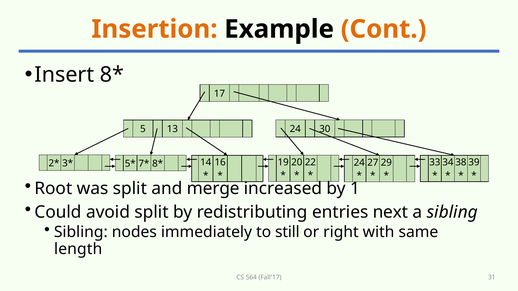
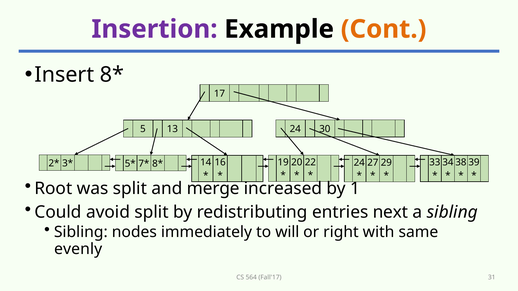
Insertion colour: orange -> purple
still: still -> will
length: length -> evenly
